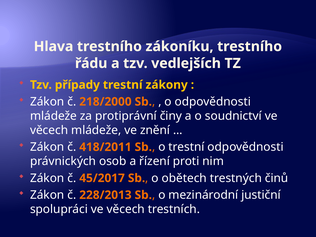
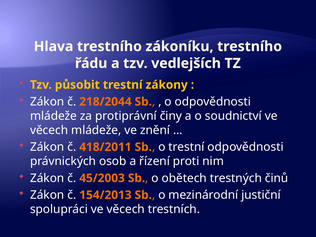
případy: případy -> působit
218/2000: 218/2000 -> 218/2044
45/2017: 45/2017 -> 45/2003
228/2013: 228/2013 -> 154/2013
